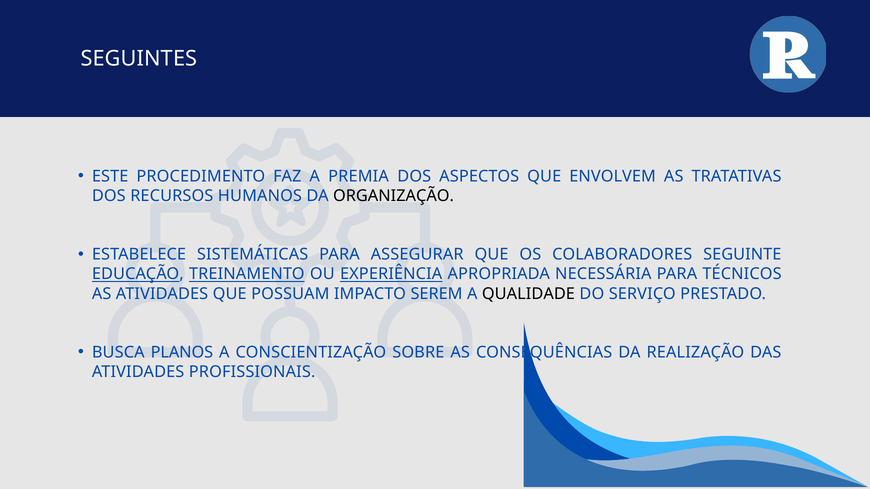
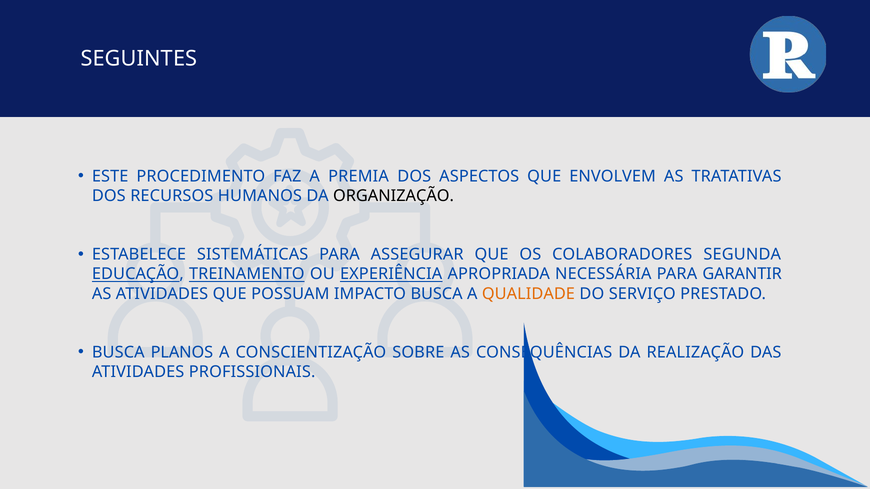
SEGUINTE: SEGUINTE -> SEGUNDA
TÉCNICOS: TÉCNICOS -> GARANTIR
IMPACTO SEREM: SEREM -> BUSCA
QUALIDADE colour: black -> orange
